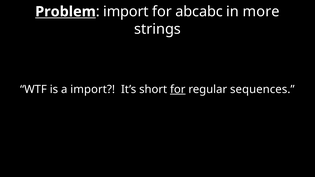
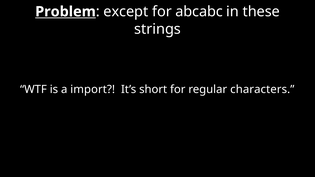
import at (126, 12): import -> except
more: more -> these
for at (178, 89) underline: present -> none
sequences: sequences -> characters
